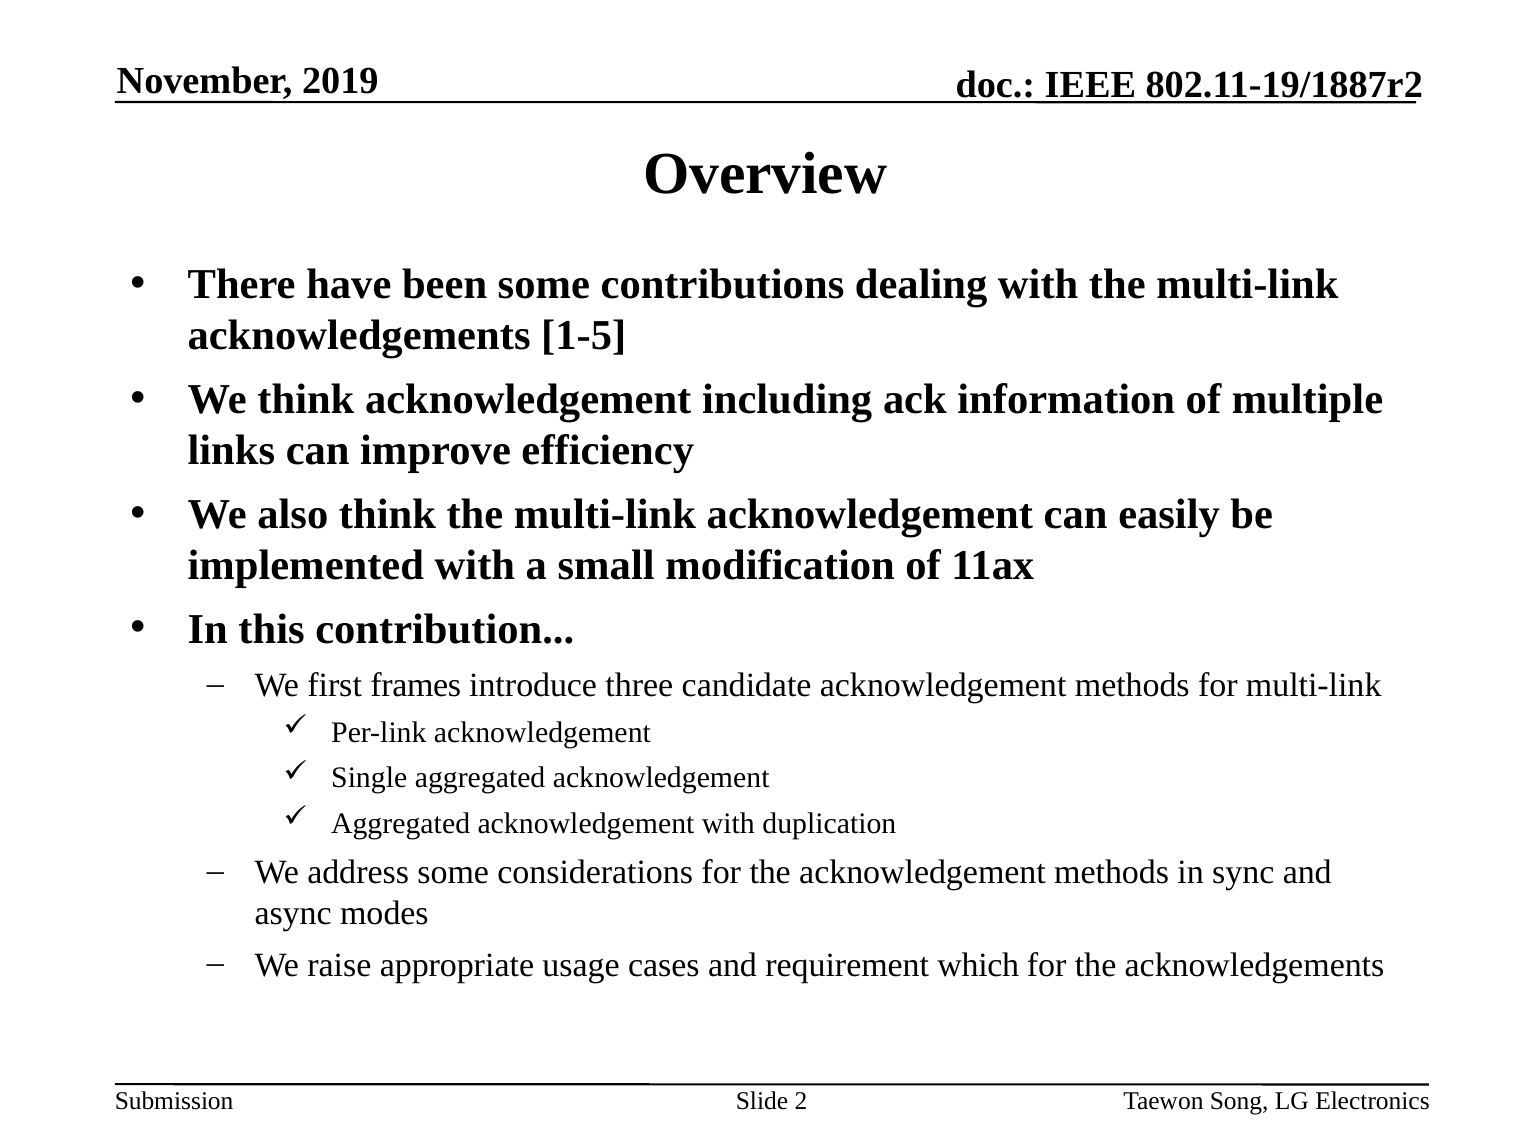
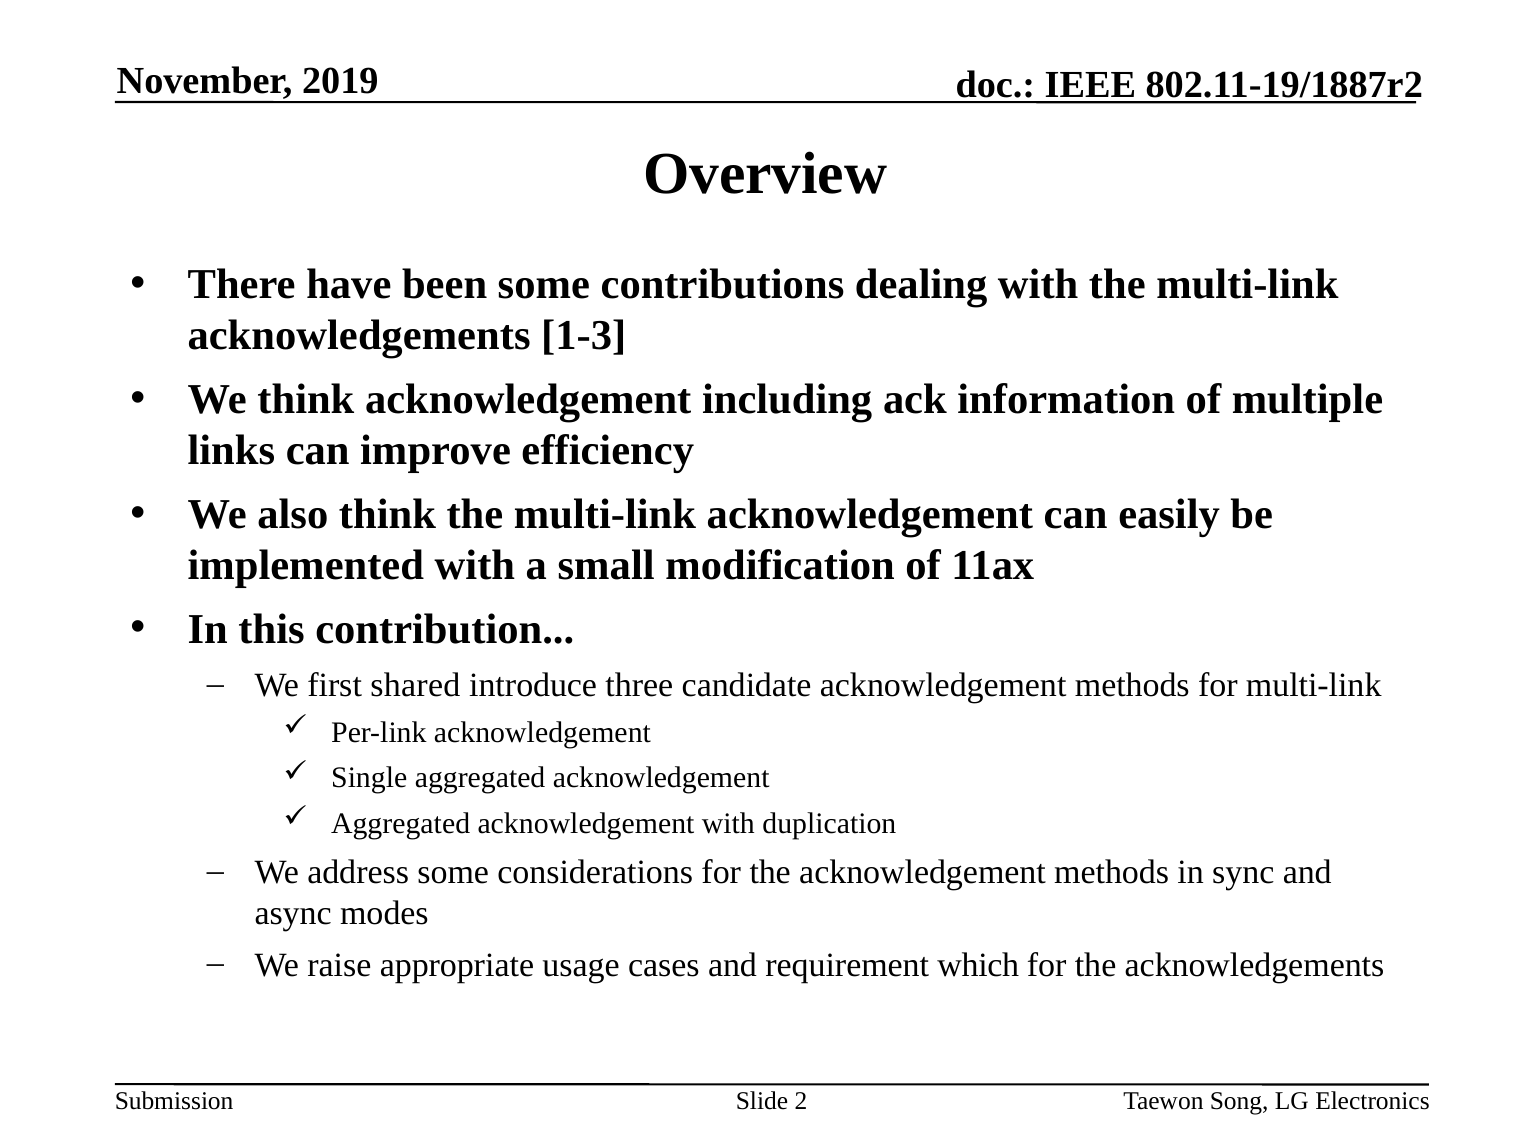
1-5: 1-5 -> 1-3
frames: frames -> shared
